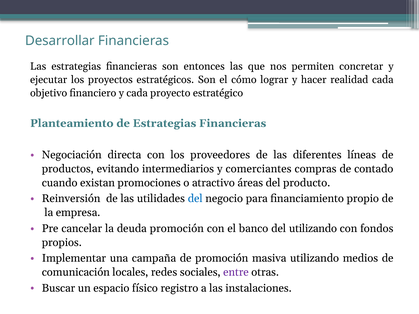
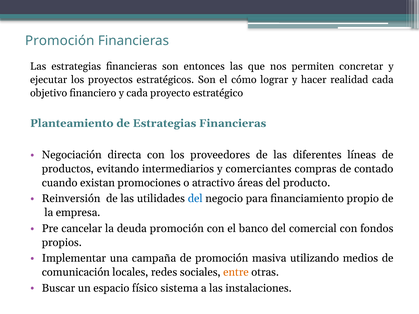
Desarrollar at (60, 41): Desarrollar -> Promoción
del utilizando: utilizando -> comercial
entre colour: purple -> orange
registro: registro -> sistema
